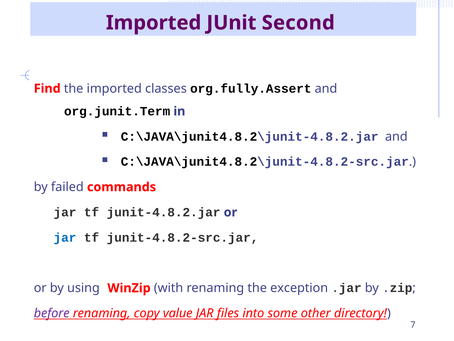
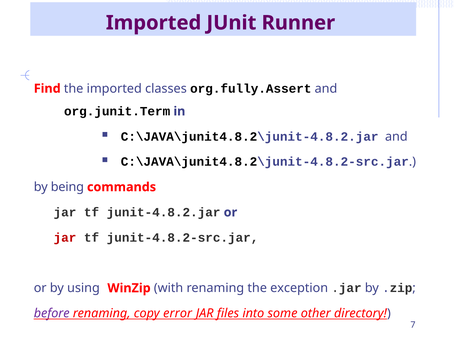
Second: Second -> Runner
failed: failed -> being
jar at (65, 237) colour: blue -> red
value: value -> error
